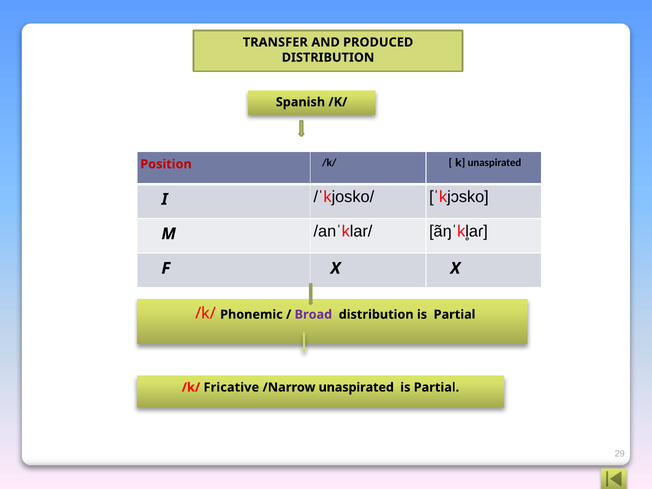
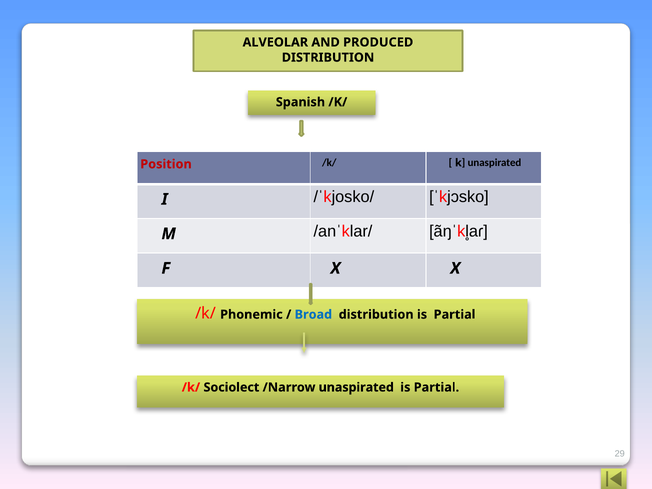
TRANSFER: TRANSFER -> ALVEOLAR
Broad colour: purple -> blue
Fricative: Fricative -> Sociolect
